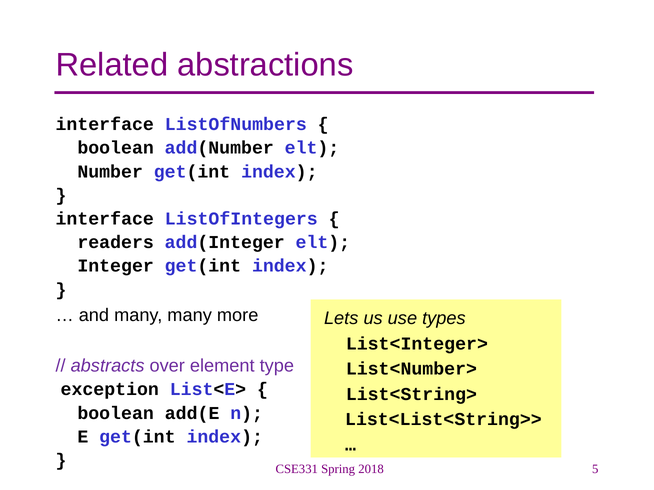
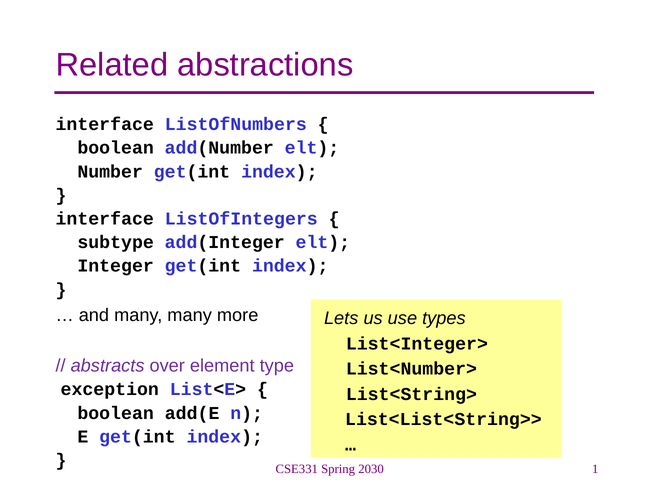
readers: readers -> subtype
5: 5 -> 1
2018: 2018 -> 2030
